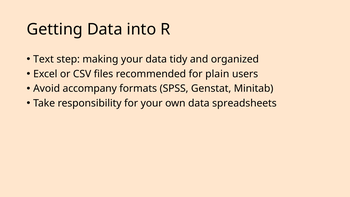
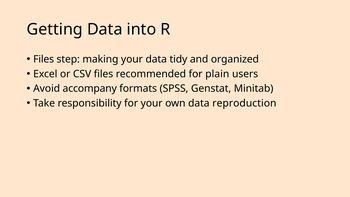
Text at (44, 59): Text -> Files
spreadsheets: spreadsheets -> reproduction
